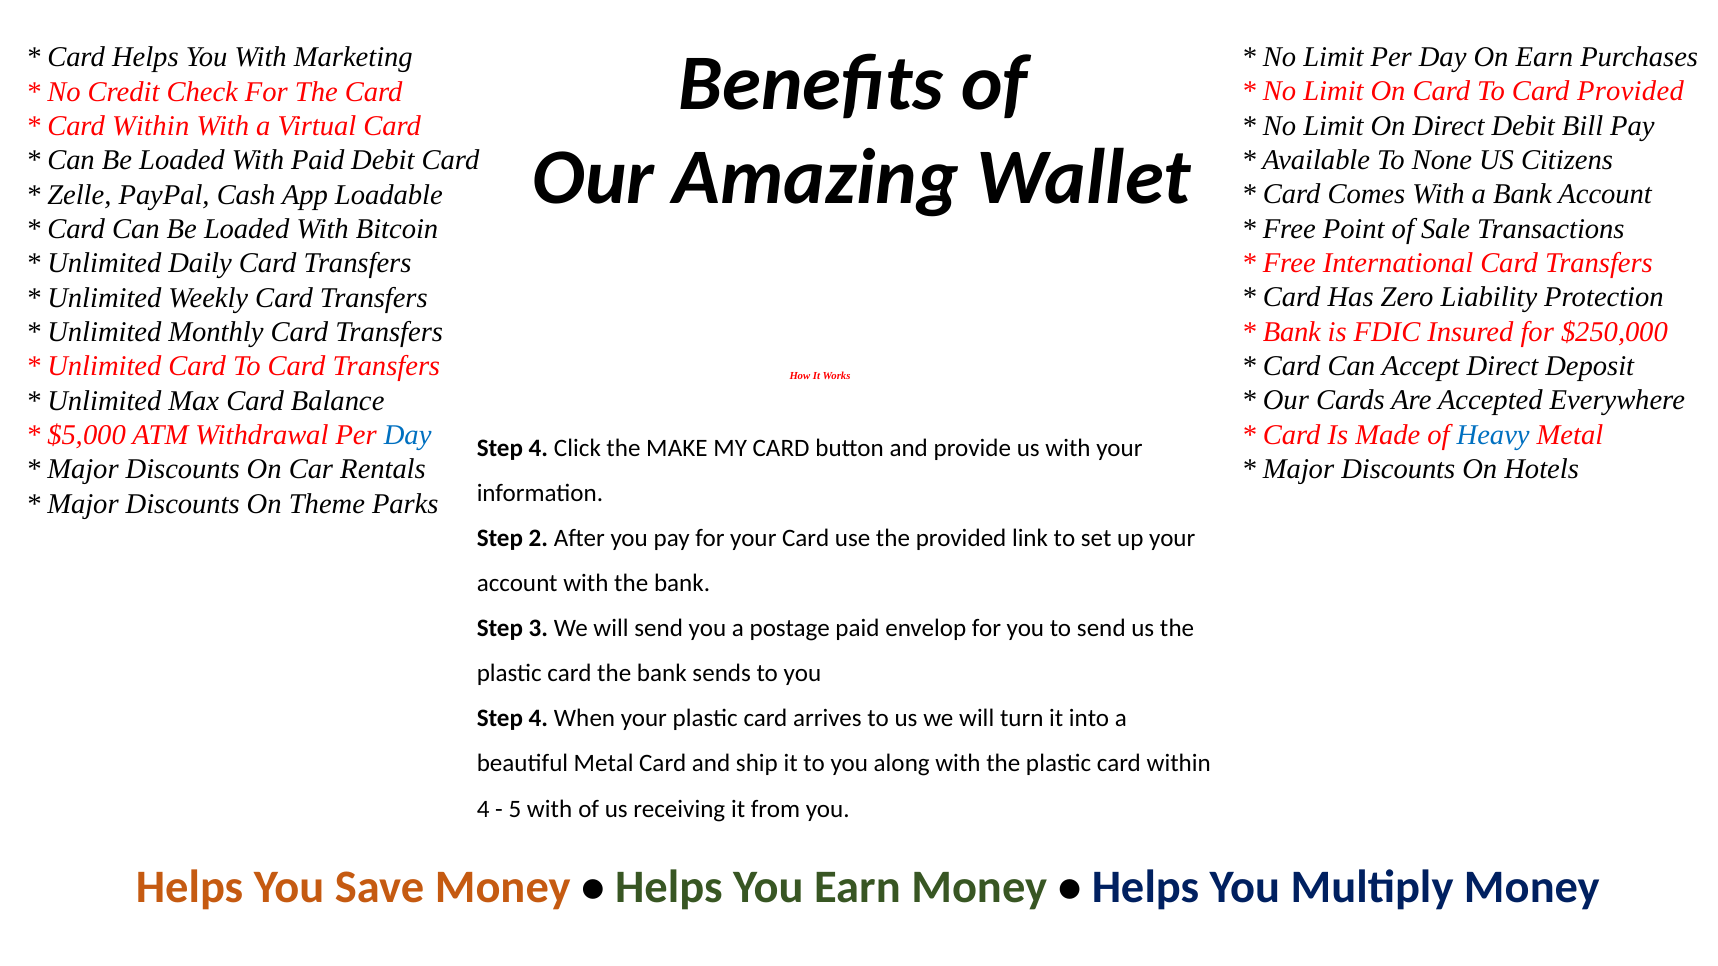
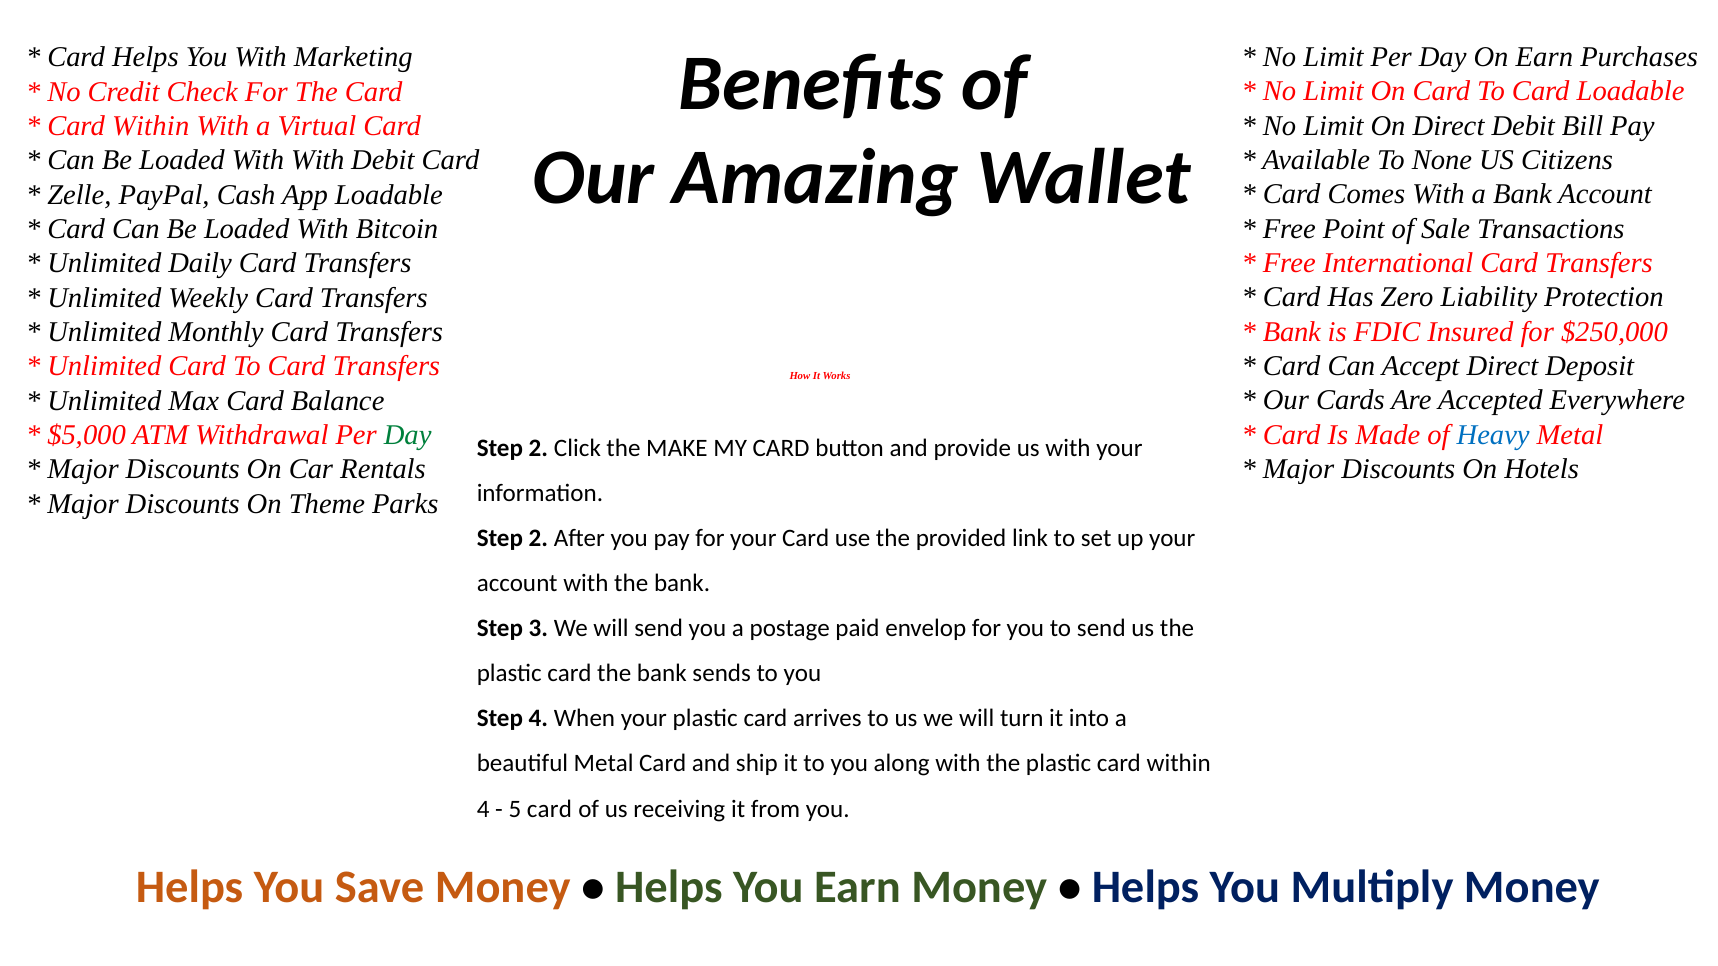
Card Provided: Provided -> Loadable
With Paid: Paid -> With
Day at (408, 435) colour: blue -> green
4 at (538, 448): 4 -> 2
5 with: with -> card
